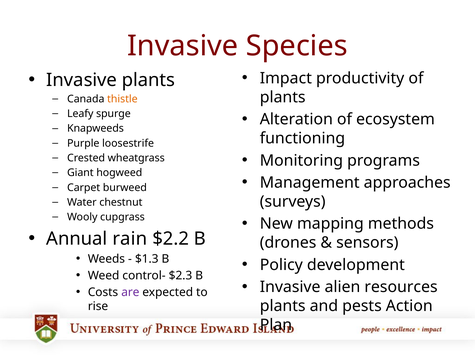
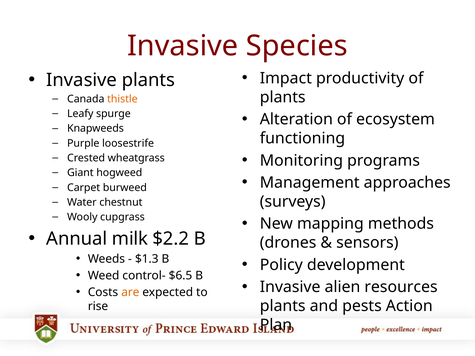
rain: rain -> milk
$2.3: $2.3 -> $6.5
are colour: purple -> orange
